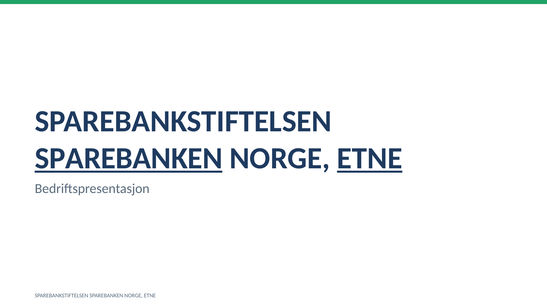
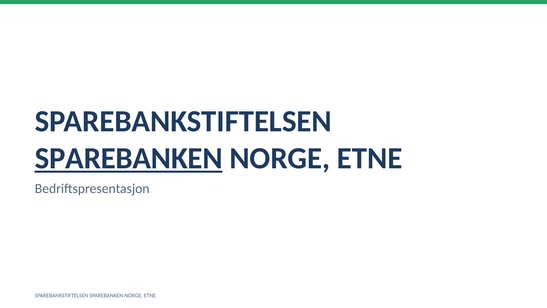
ETNE at (370, 158) underline: present -> none
